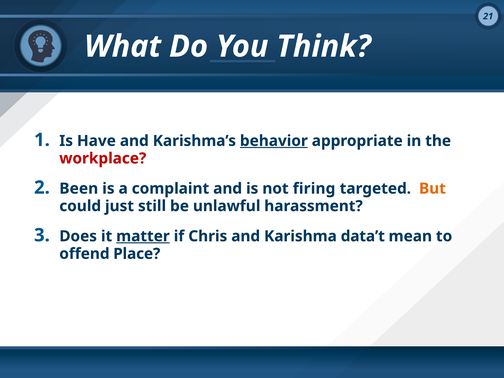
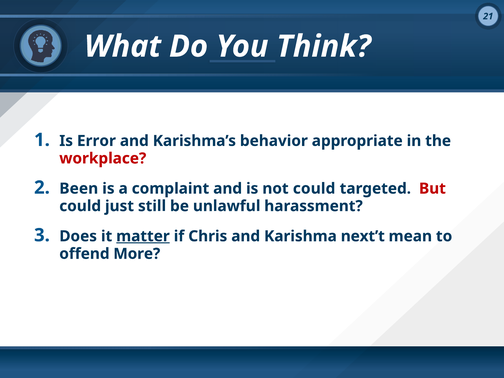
Have: Have -> Error
behavior underline: present -> none
not firing: firing -> could
But colour: orange -> red
data’t: data’t -> next’t
Place: Place -> More
